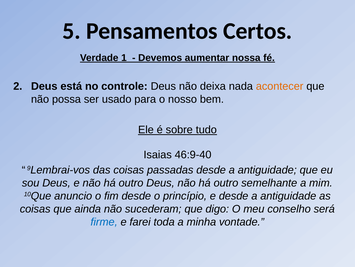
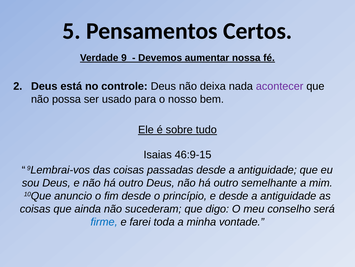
1: 1 -> 9
acontecer colour: orange -> purple
46:9-40: 46:9-40 -> 46:9-15
